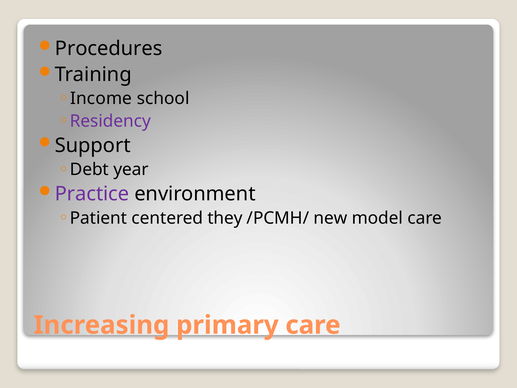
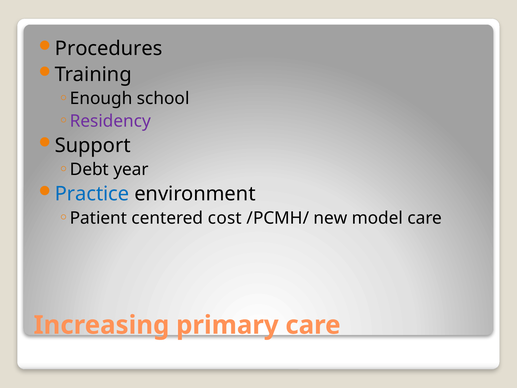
Income: Income -> Enough
Practice colour: purple -> blue
they: they -> cost
